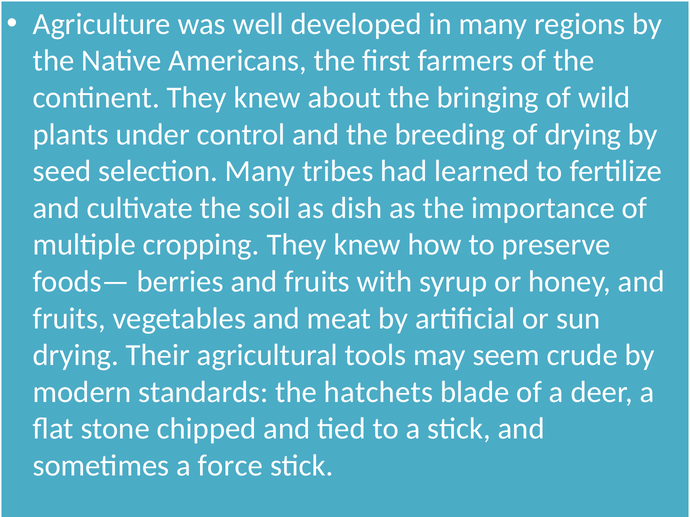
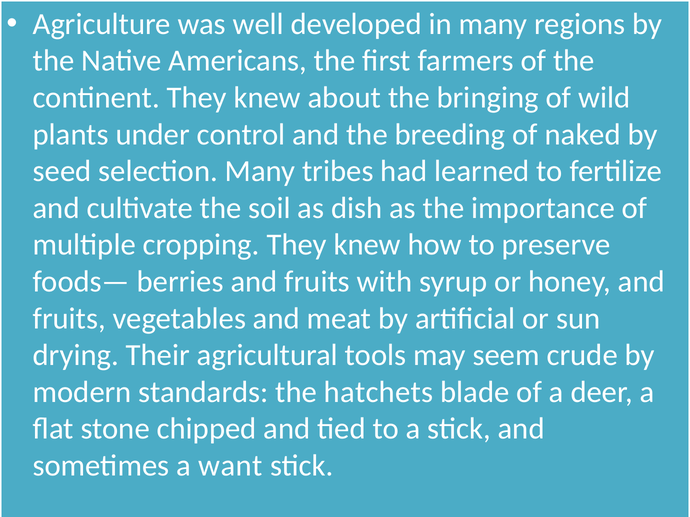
of drying: drying -> naked
force: force -> want
